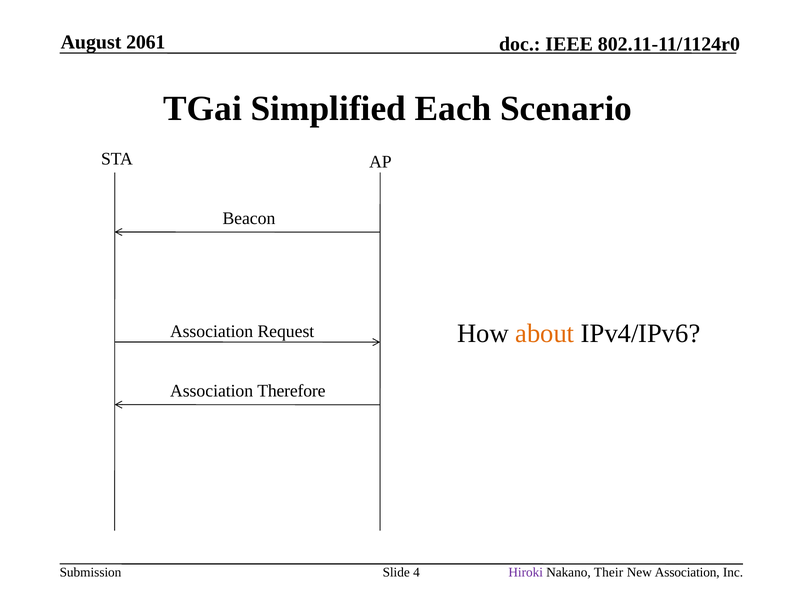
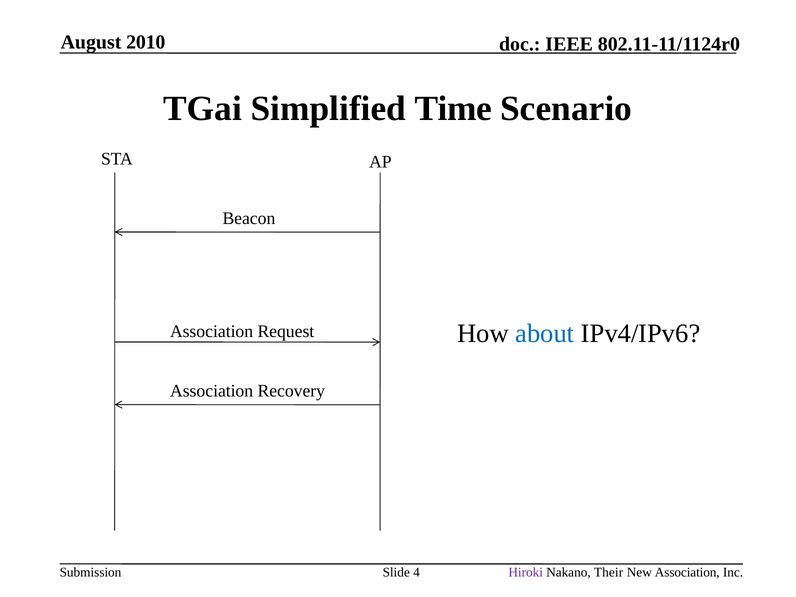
2061: 2061 -> 2010
Each: Each -> Time
about colour: orange -> blue
Therefore: Therefore -> Recovery
